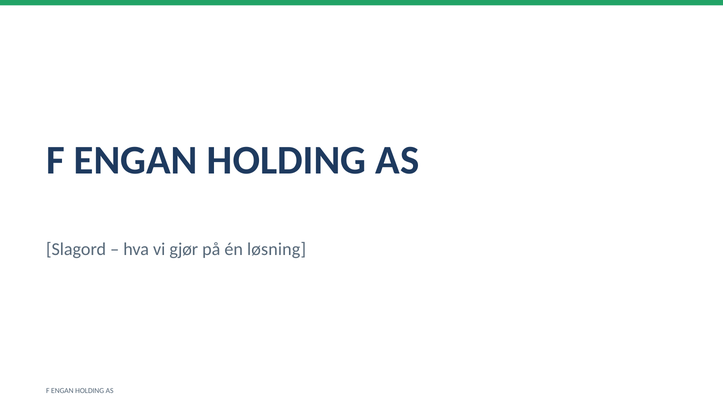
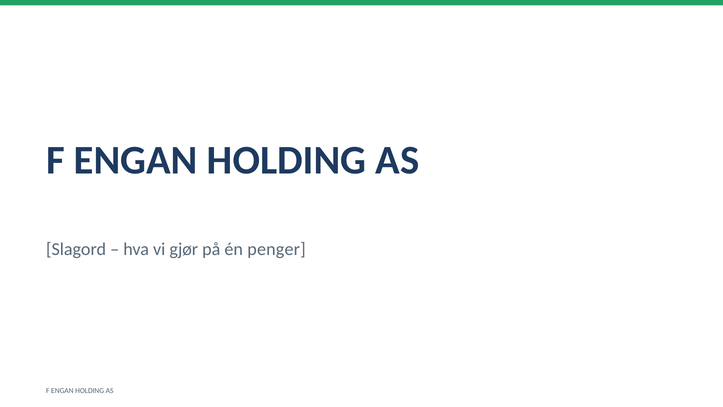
løsning: løsning -> penger
